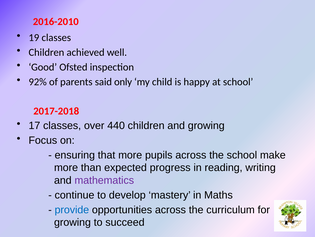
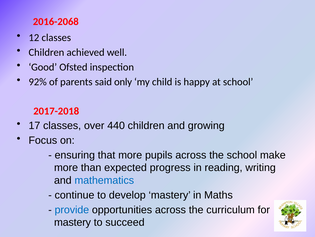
2016-2010: 2016-2010 -> 2016-2068
19: 19 -> 12
mathematics colour: purple -> blue
growing at (72, 222): growing -> mastery
